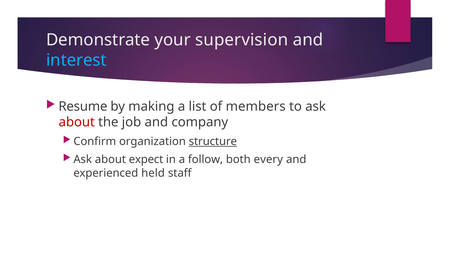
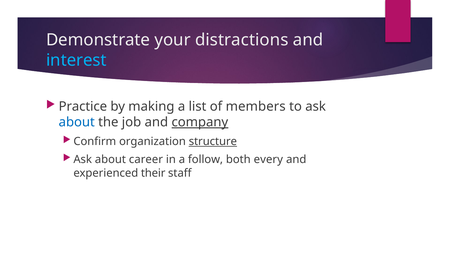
supervision: supervision -> distractions
Resume: Resume -> Practice
about at (77, 122) colour: red -> blue
company underline: none -> present
expect: expect -> career
held: held -> their
